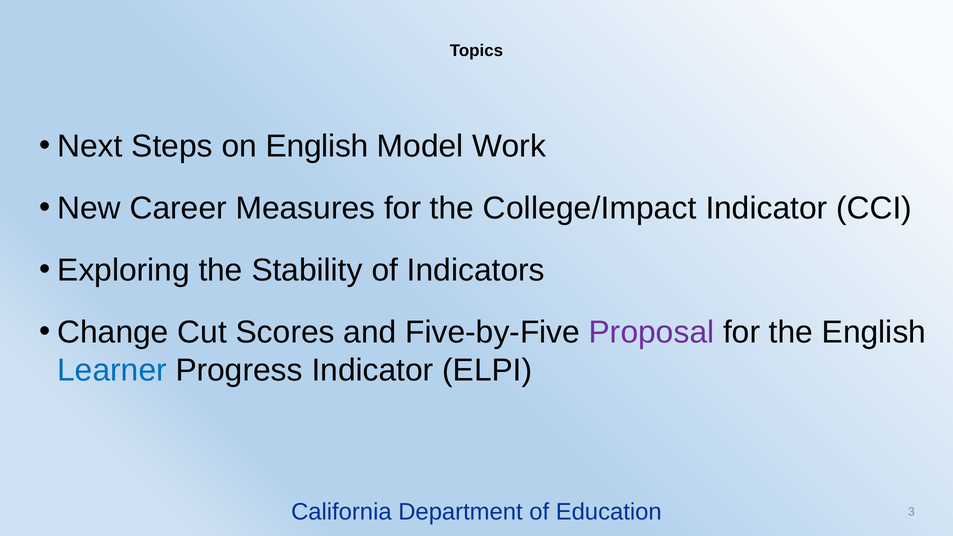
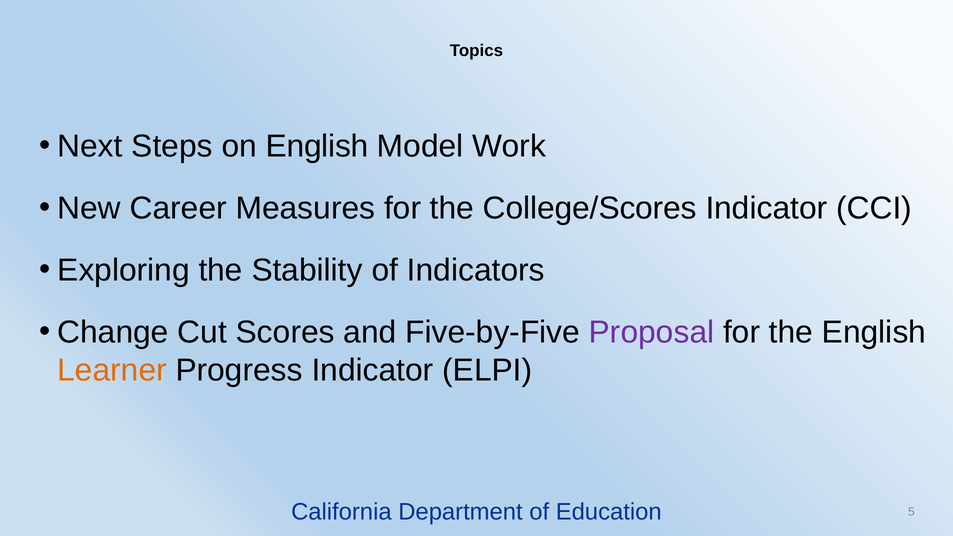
College/Impact: College/Impact -> College/Scores
Learner colour: blue -> orange
3: 3 -> 5
